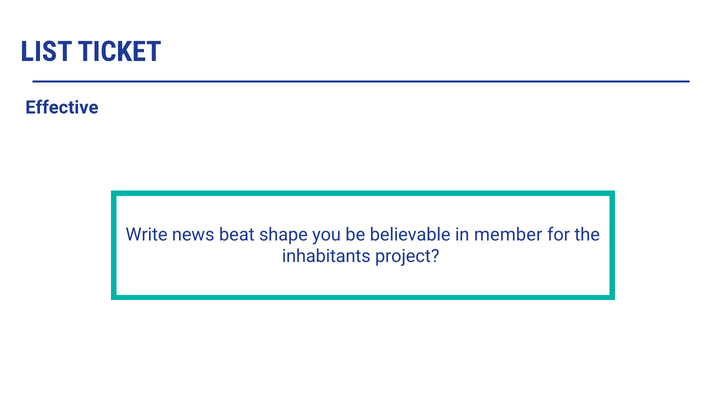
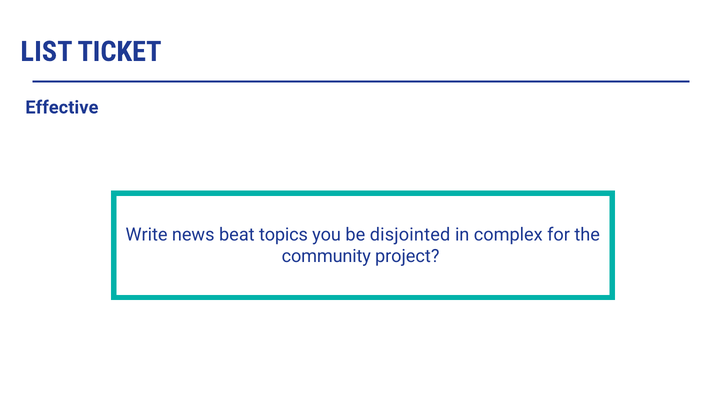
shape: shape -> topics
believable: believable -> disjointed
member: member -> complex
inhabitants: inhabitants -> community
